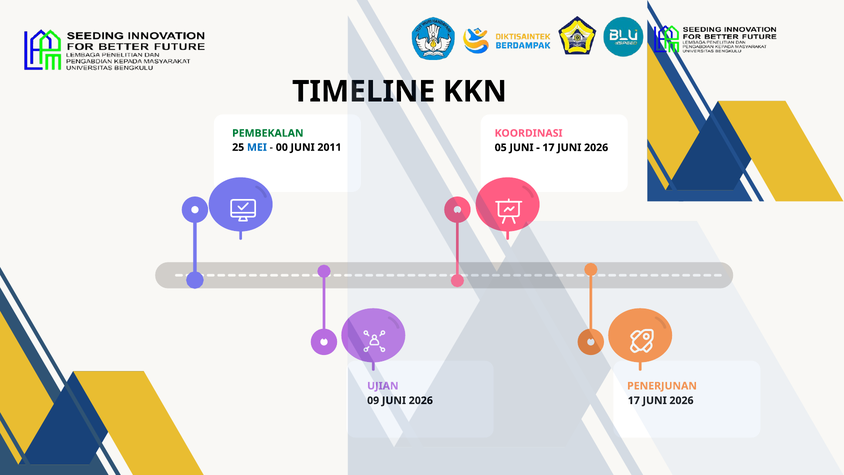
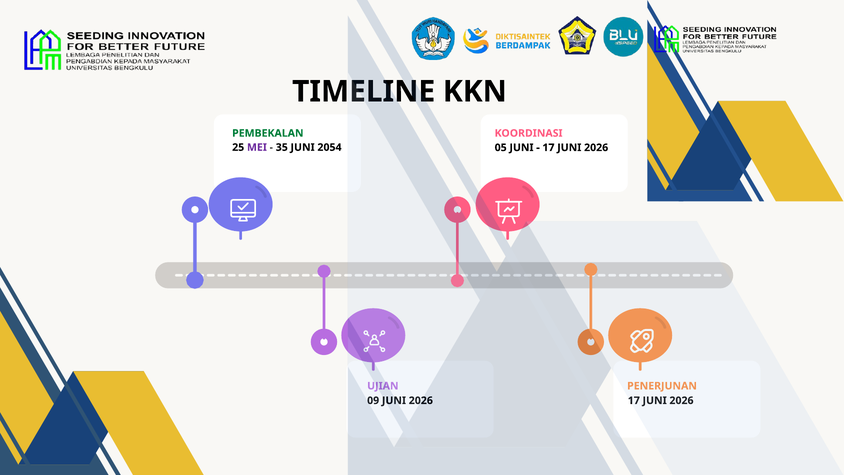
MEI colour: blue -> purple
00: 00 -> 35
2011: 2011 -> 2054
